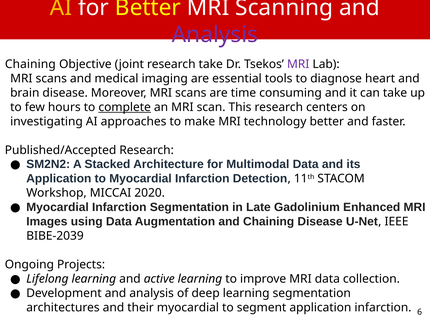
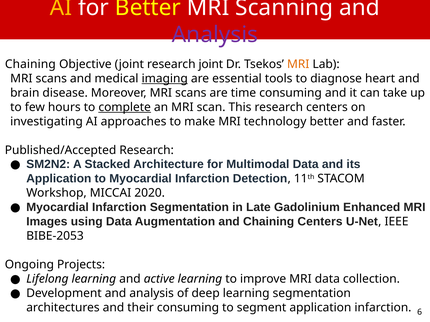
research take: take -> joint
MRI at (298, 64) colour: purple -> orange
imaging underline: none -> present
Chaining Disease: Disease -> Centers
BIBE-2039: BIBE-2039 -> BIBE-2053
their myocardial: myocardial -> consuming
